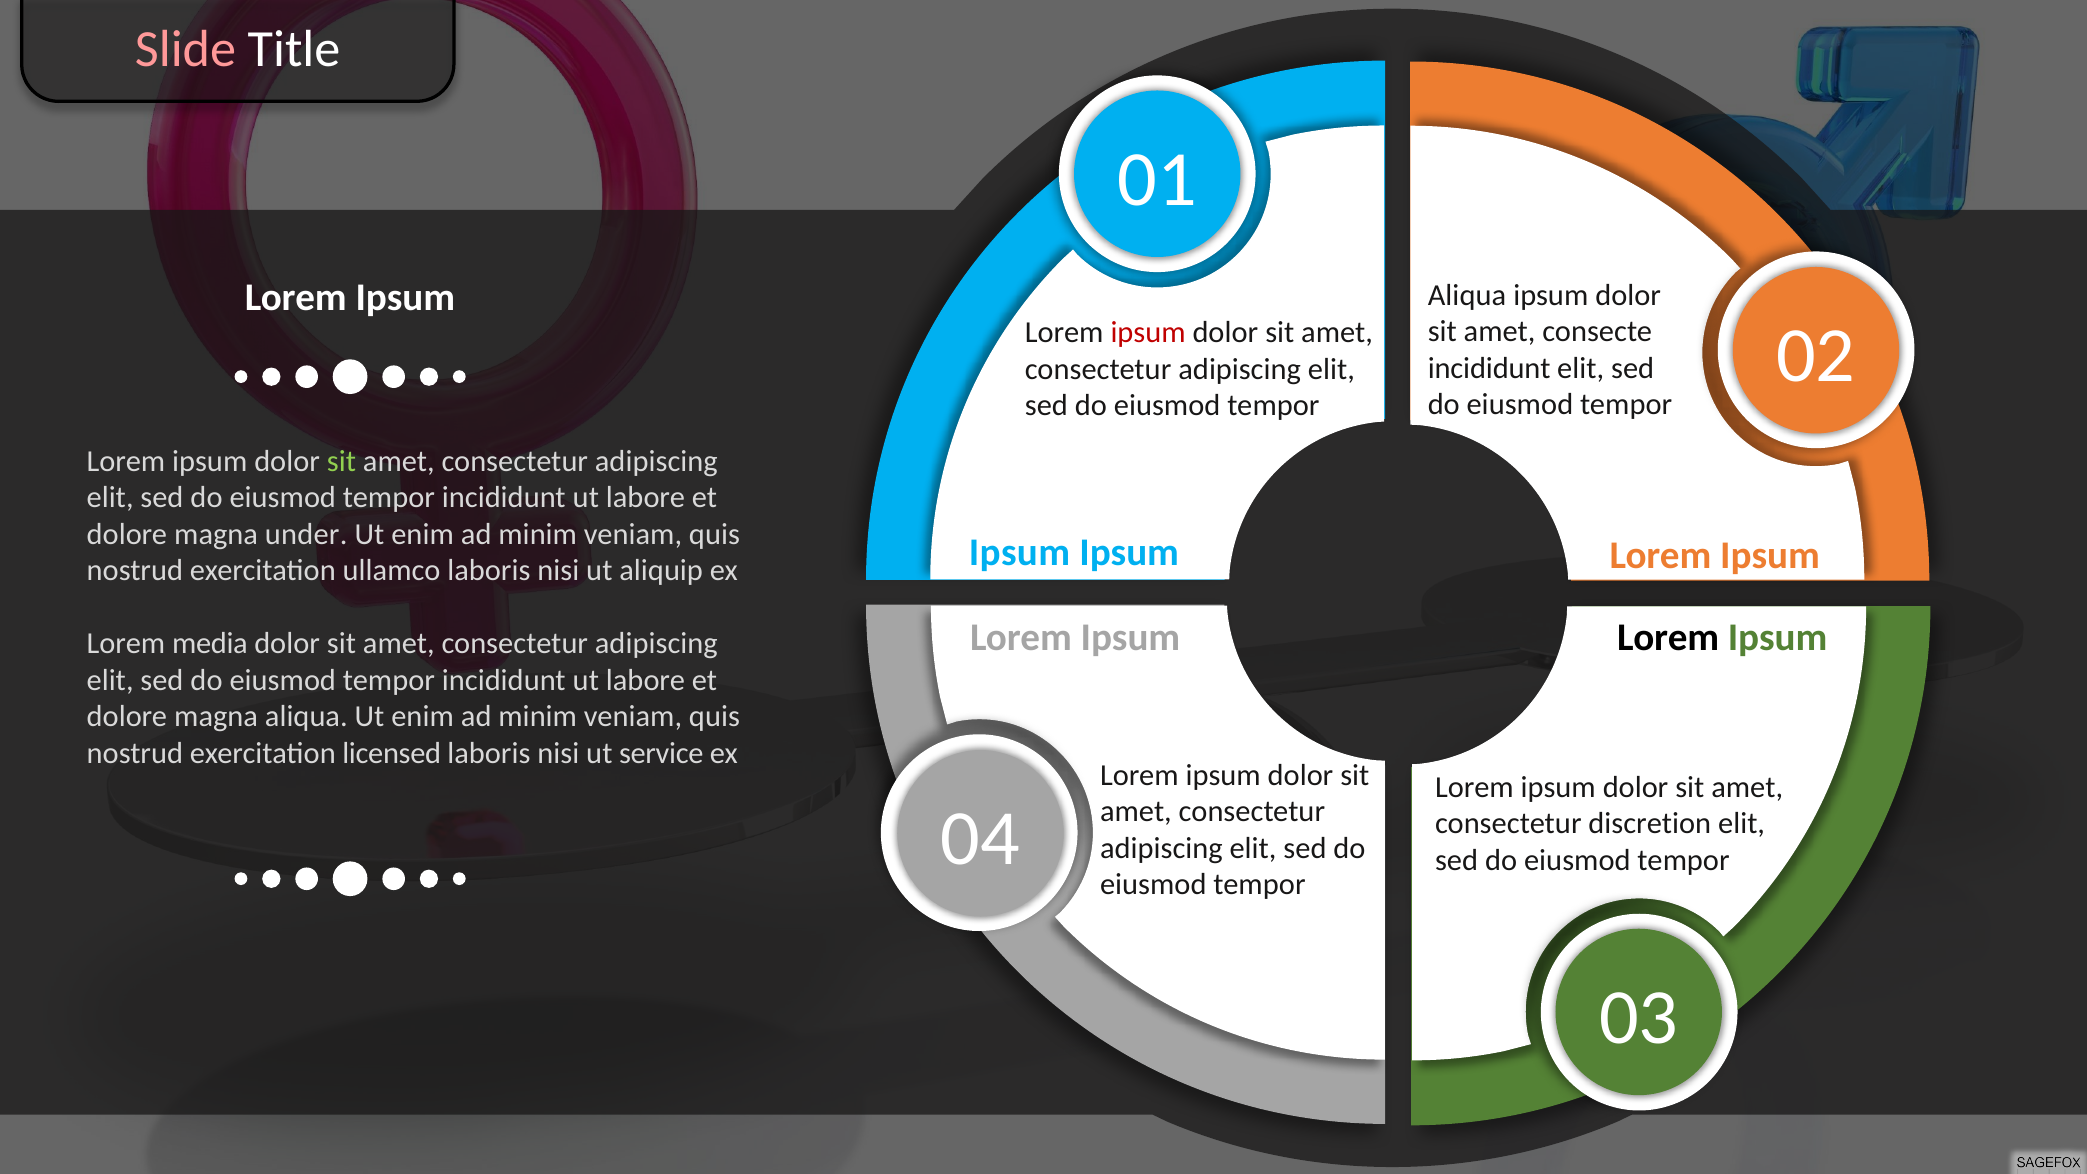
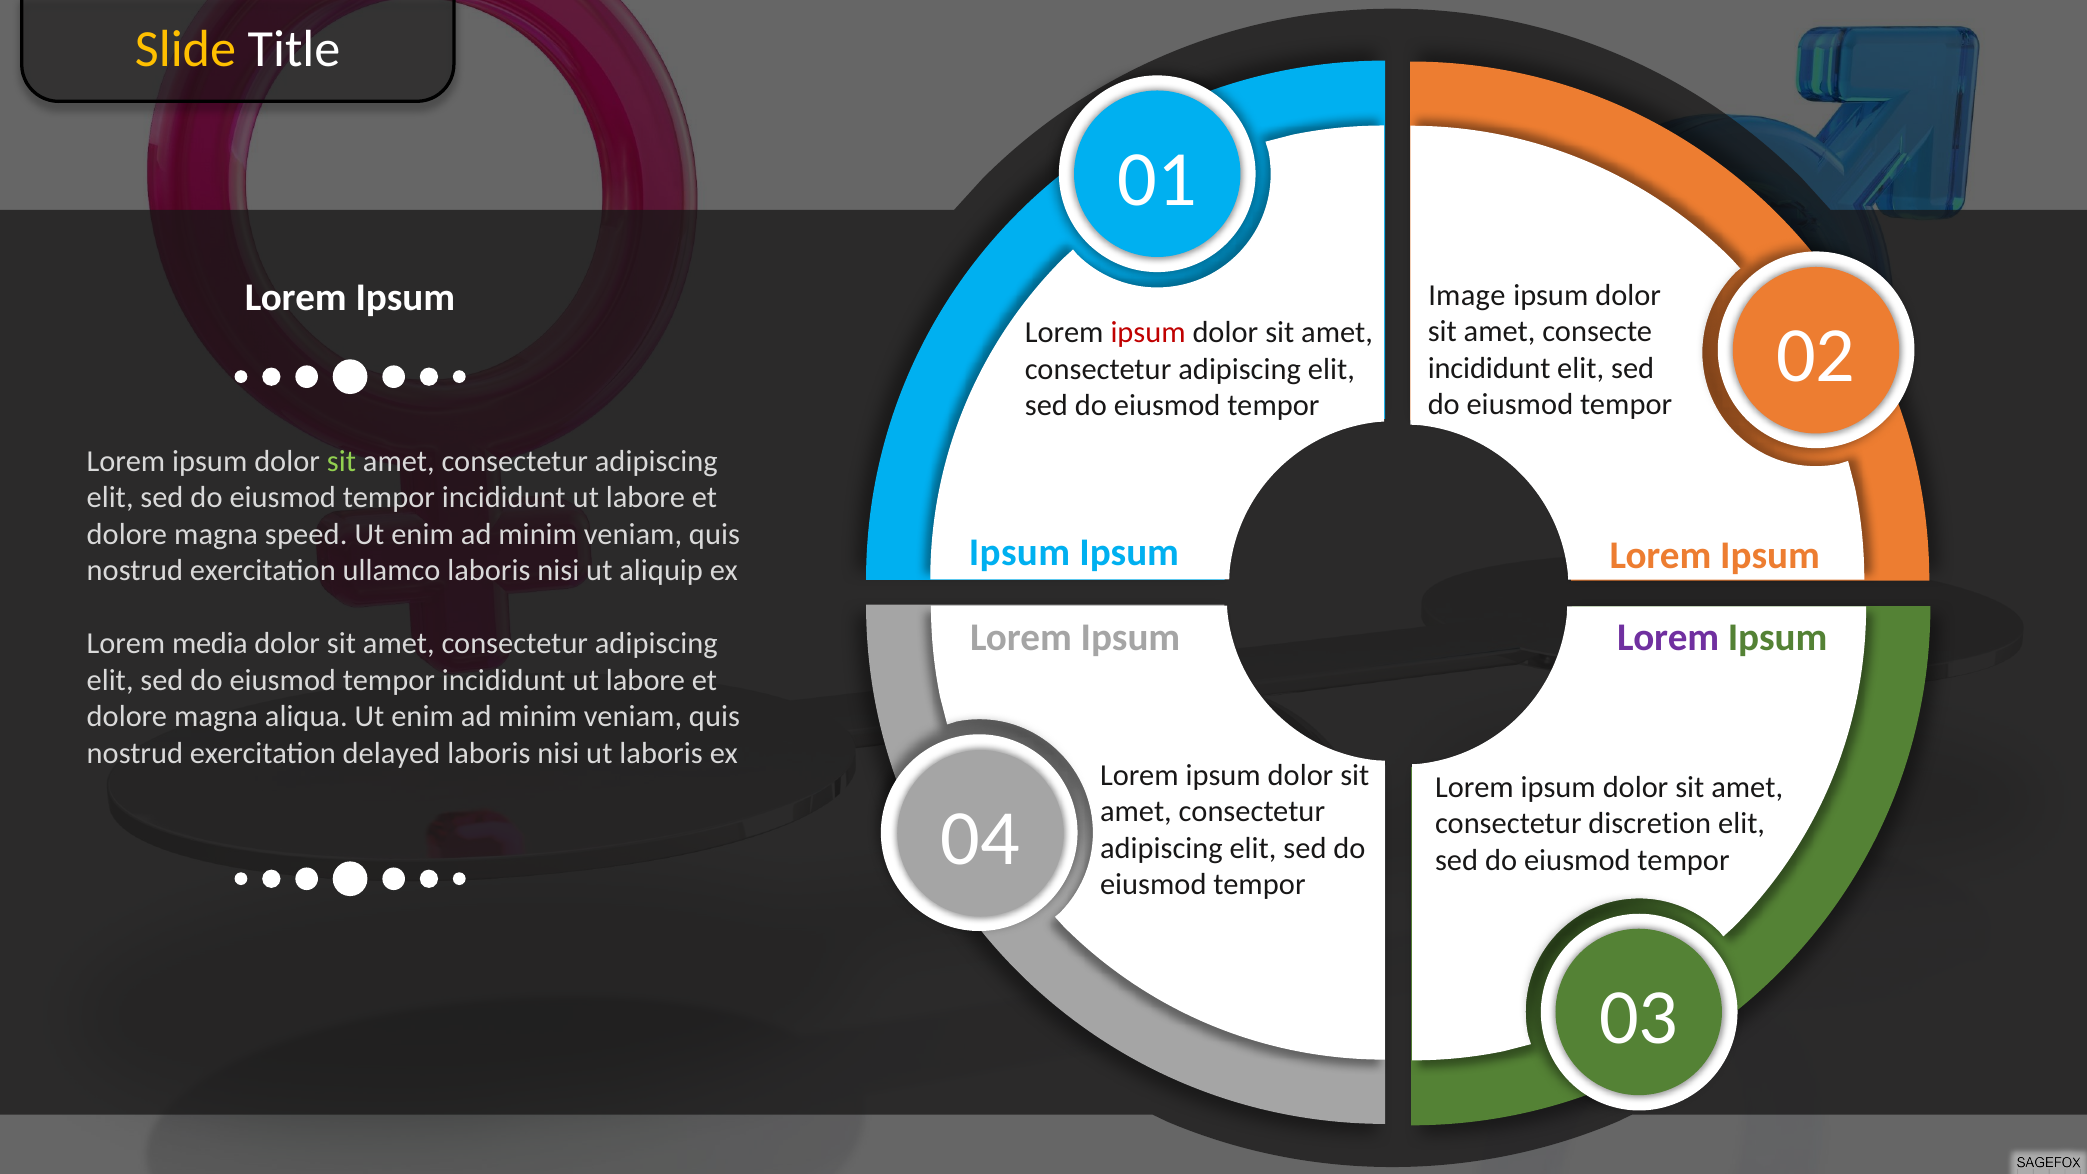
Slide colour: pink -> yellow
Aliqua at (1467, 295): Aliqua -> Image
under: under -> speed
Lorem at (1668, 638) colour: black -> purple
licensed: licensed -> delayed
ut service: service -> laboris
